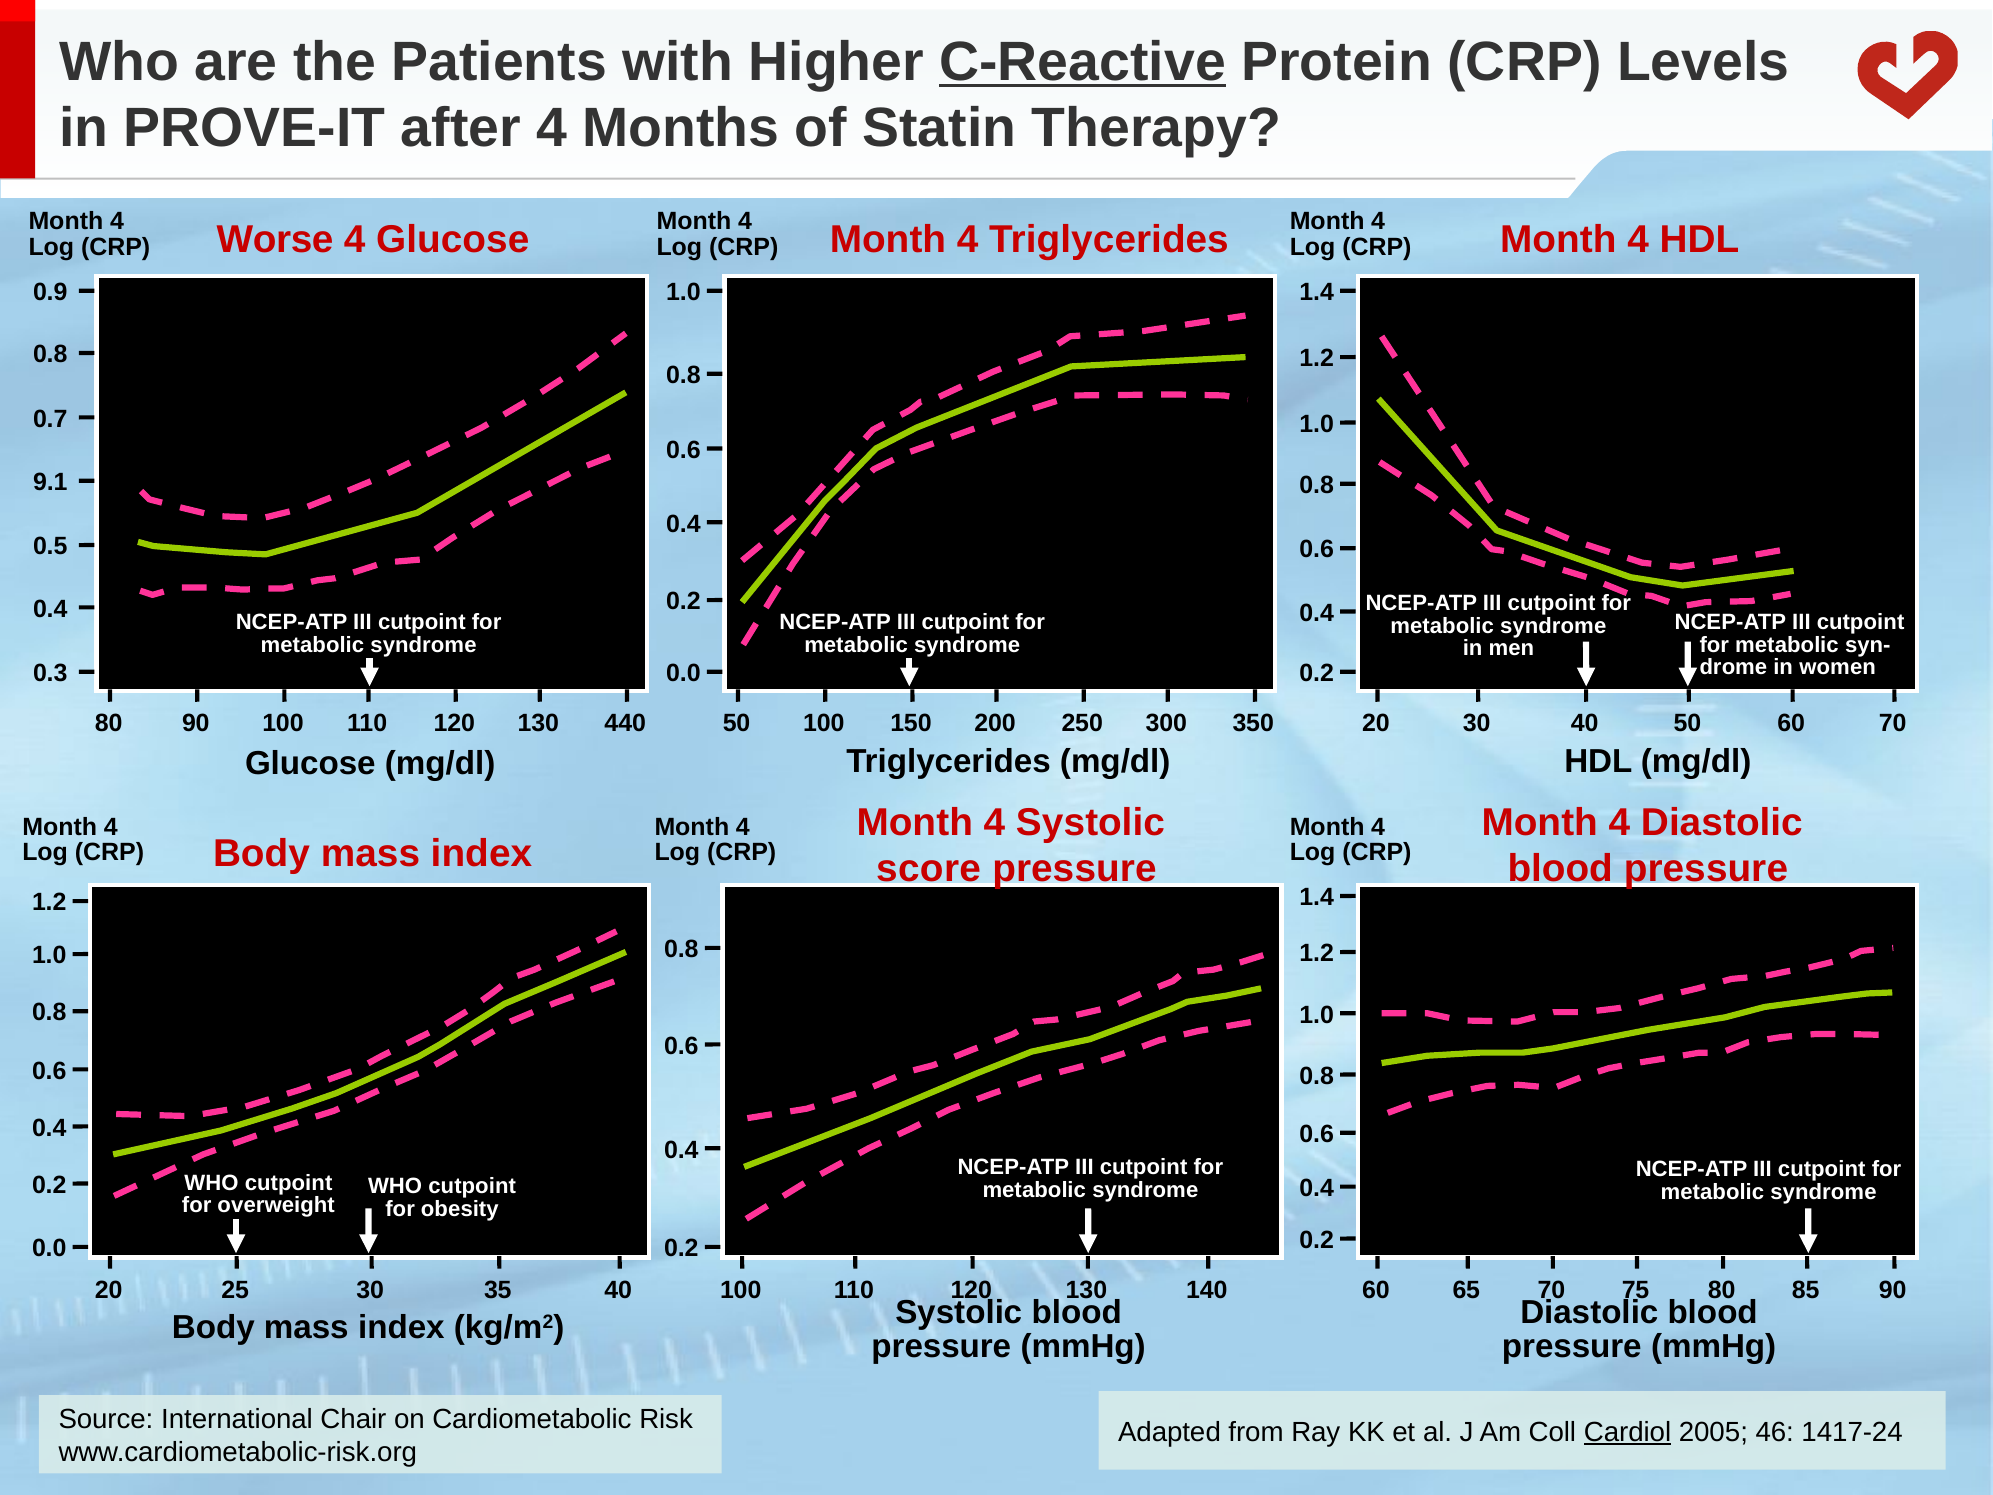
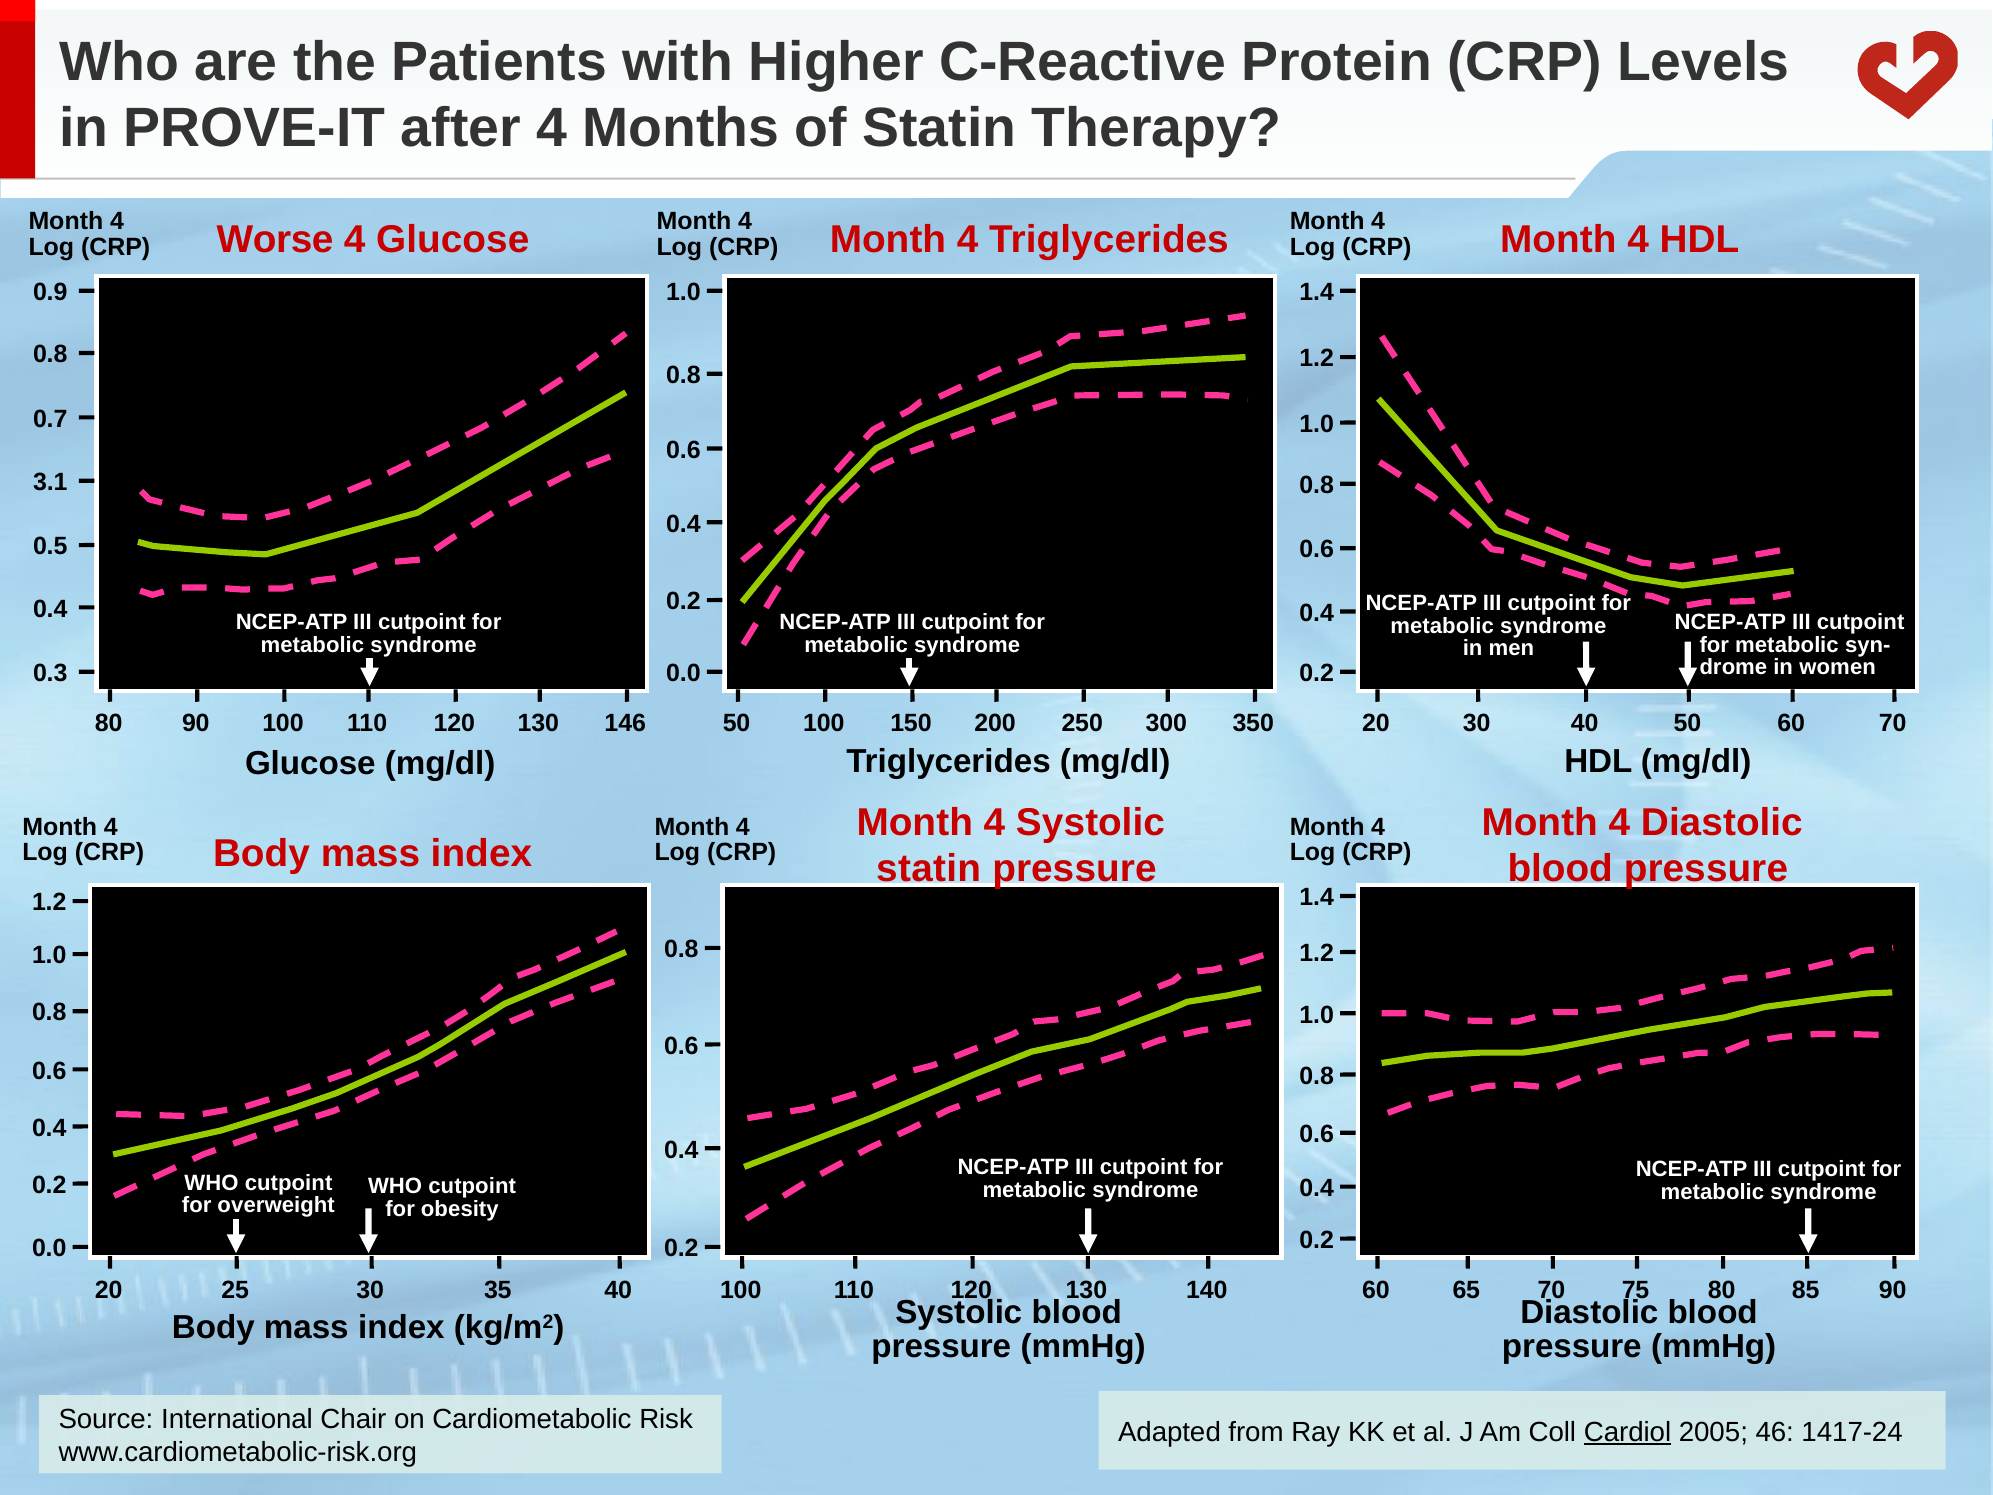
C-Reactive underline: present -> none
9.1: 9.1 -> 3.1
440: 440 -> 146
score at (929, 869): score -> statin
